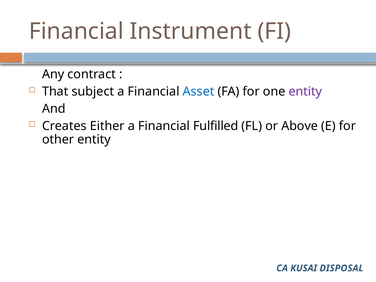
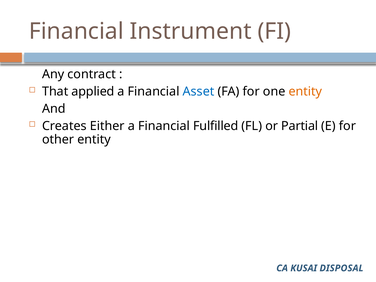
subject: subject -> applied
entity at (305, 92) colour: purple -> orange
Above: Above -> Partial
